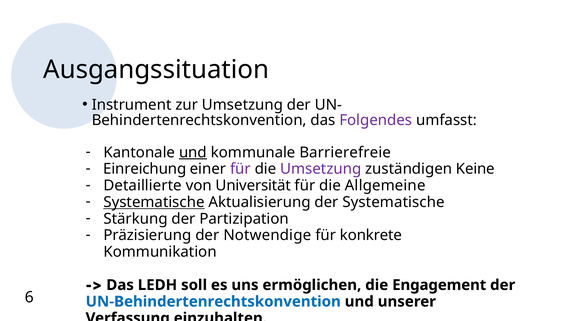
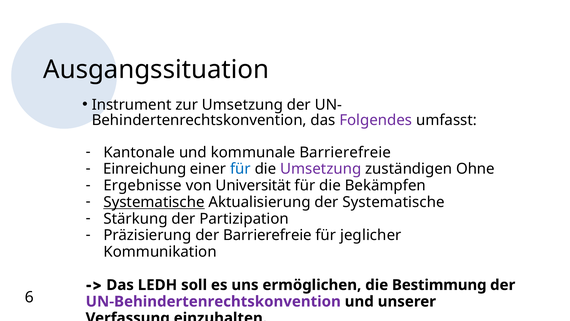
und at (193, 152) underline: present -> none
für at (240, 169) colour: purple -> blue
Keine: Keine -> Ohne
Detaillierte: Detaillierte -> Ergebnisse
Allgemeine: Allgemeine -> Bekämpfen
der Notwendige: Notwendige -> Barrierefreie
konkrete: konkrete -> jeglicher
Engagement: Engagement -> Bestimmung
UN-Behindertenrechtskonvention colour: blue -> purple
